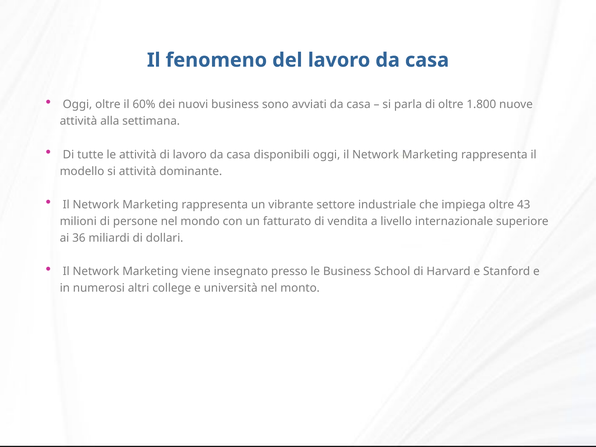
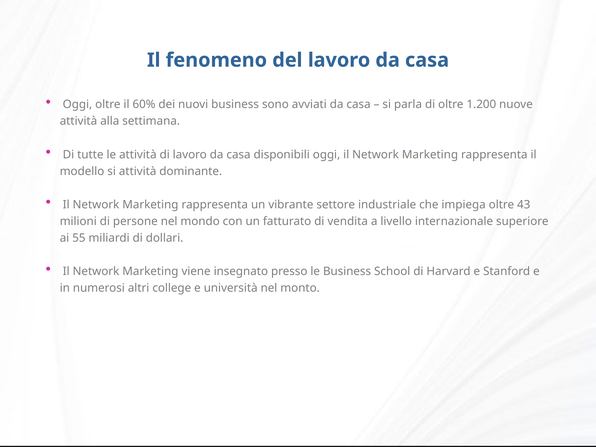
1.800: 1.800 -> 1.200
36: 36 -> 55
